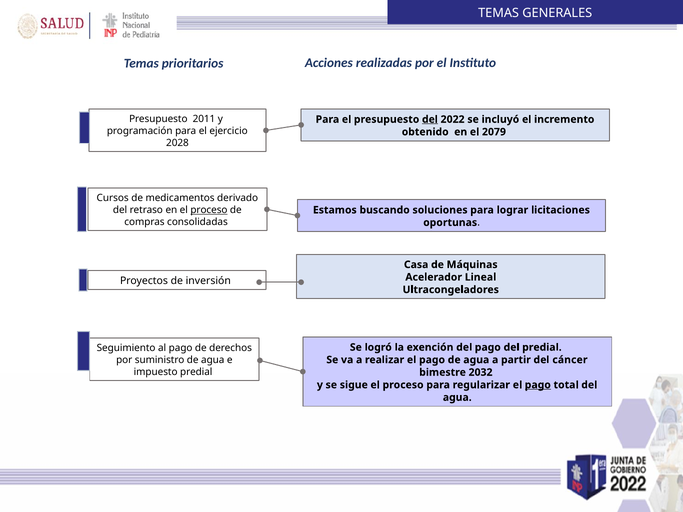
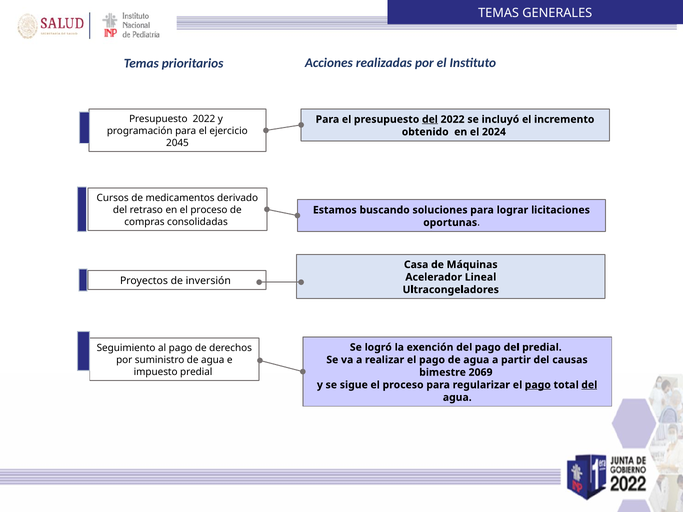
Presupuesto 2011: 2011 -> 2022
2079: 2079 -> 2024
2028: 2028 -> 2045
proceso at (209, 210) underline: present -> none
cáncer: cáncer -> causas
2032: 2032 -> 2069
del at (589, 385) underline: none -> present
